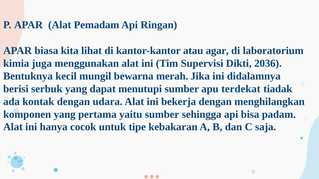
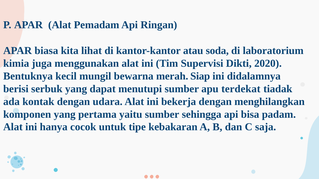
agar: agar -> soda
2036: 2036 -> 2020
Jika: Jika -> Siap
